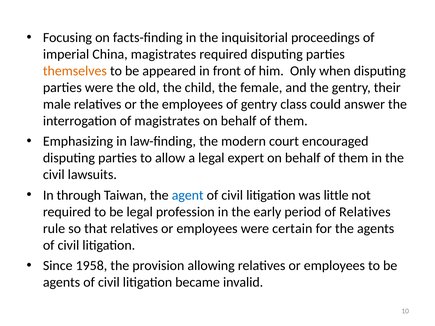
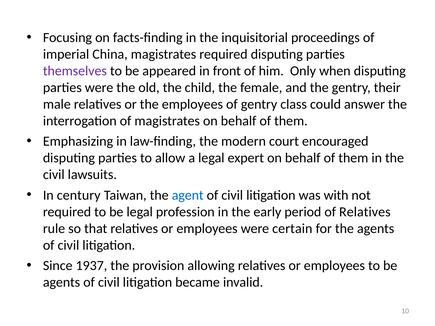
themselves colour: orange -> purple
through: through -> century
little: little -> with
1958: 1958 -> 1937
